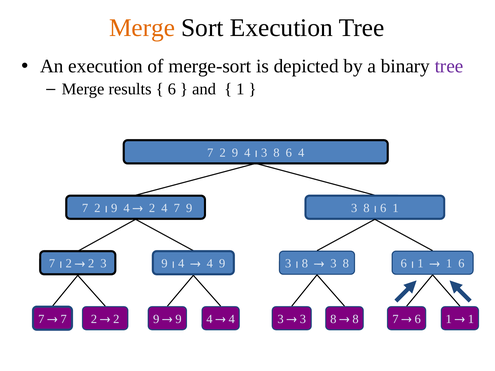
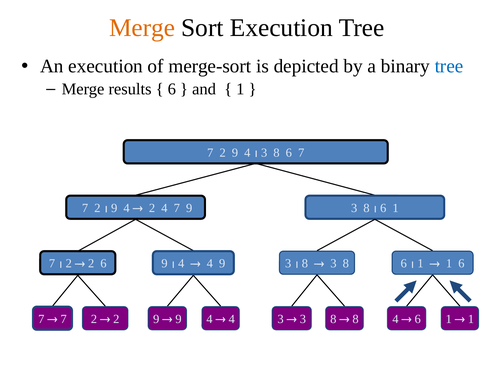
tree at (449, 66) colour: purple -> blue
8 6 4: 4 -> 7
2 3: 3 -> 6
8 7: 7 -> 4
